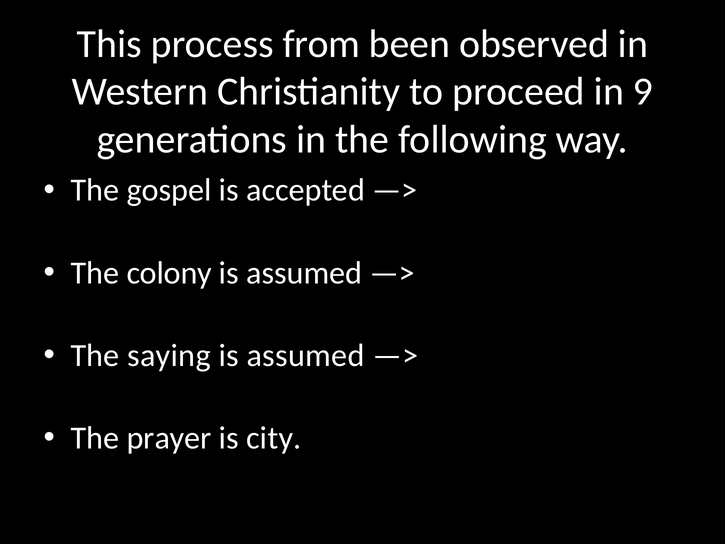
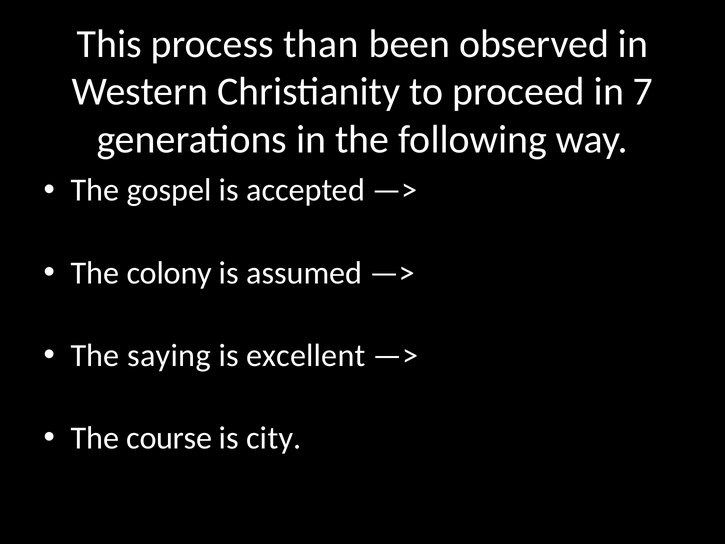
from: from -> than
9: 9 -> 7
assumed at (306, 355): assumed -> excellent
prayer: prayer -> course
